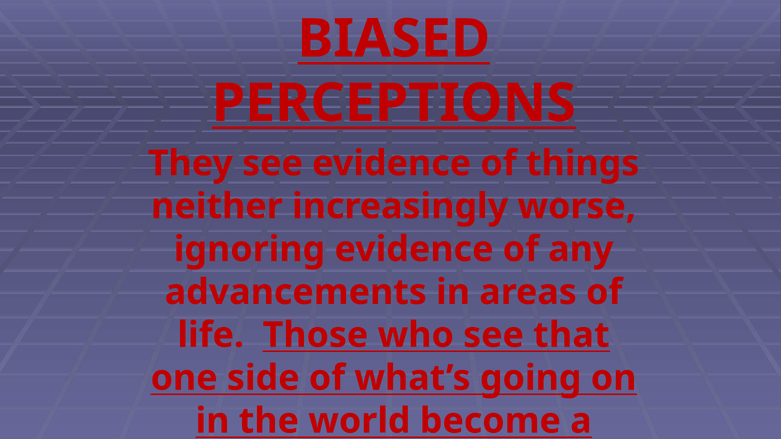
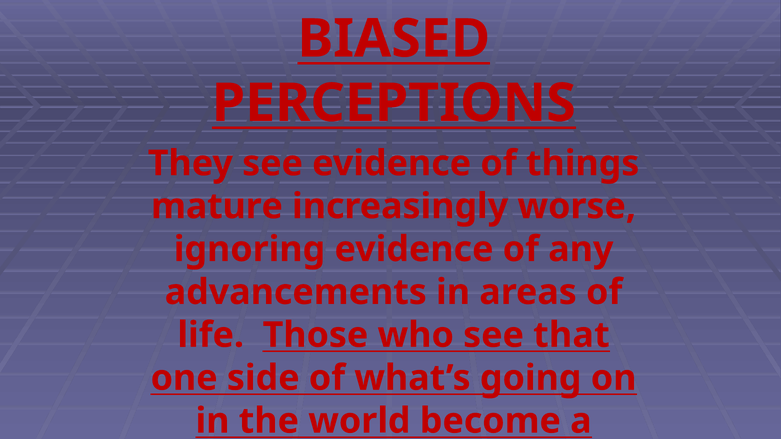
neither: neither -> mature
